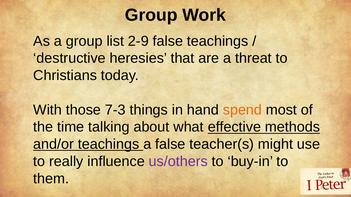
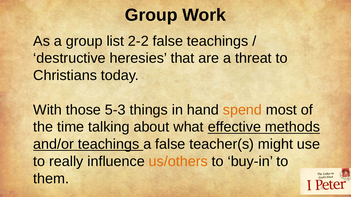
2-9: 2-9 -> 2-2
7-3: 7-3 -> 5-3
us/others colour: purple -> orange
